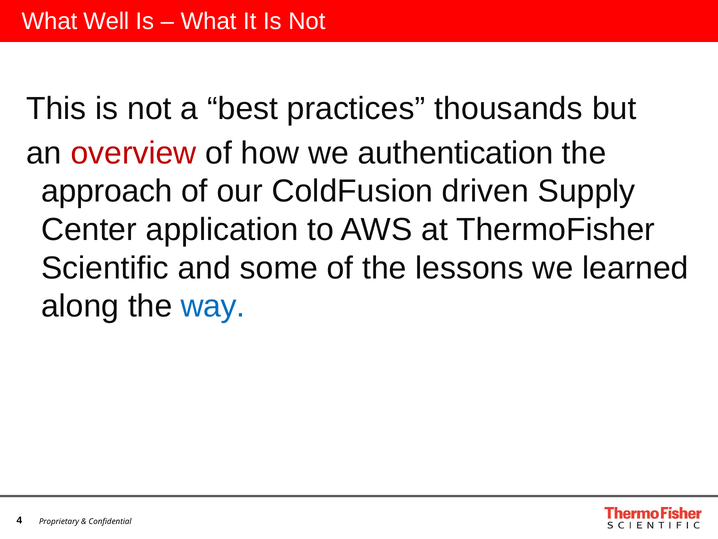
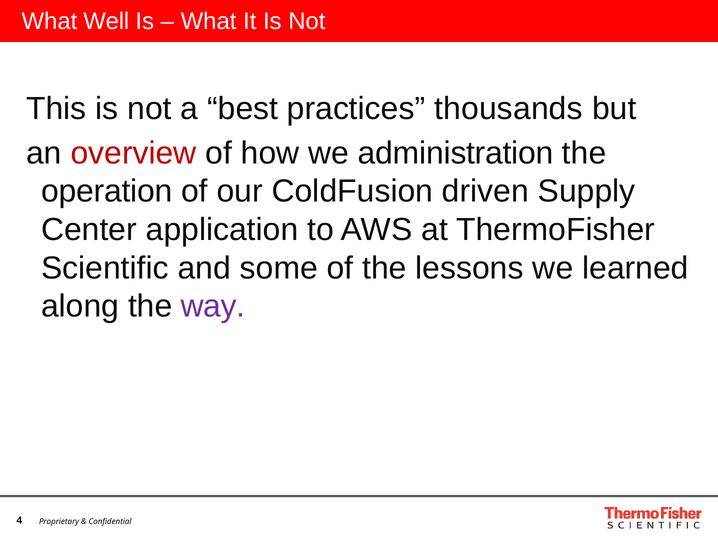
authentication: authentication -> administration
approach: approach -> operation
way colour: blue -> purple
